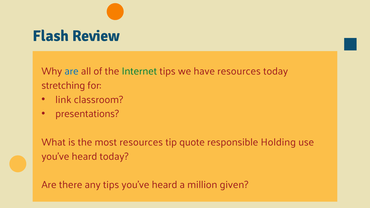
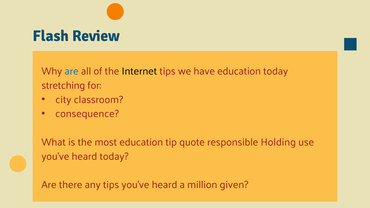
Internet colour: green -> black
have resources: resources -> education
link: link -> city
presentations: presentations -> consequence
most resources: resources -> education
